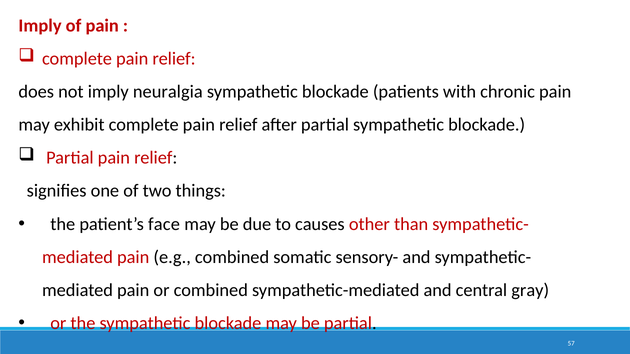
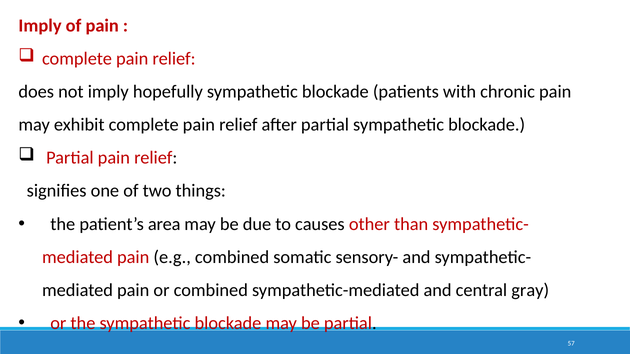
neuralgia: neuralgia -> hopefully
face: face -> area
